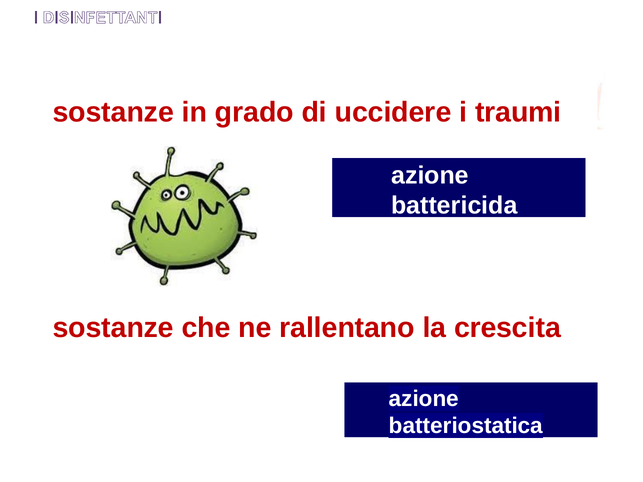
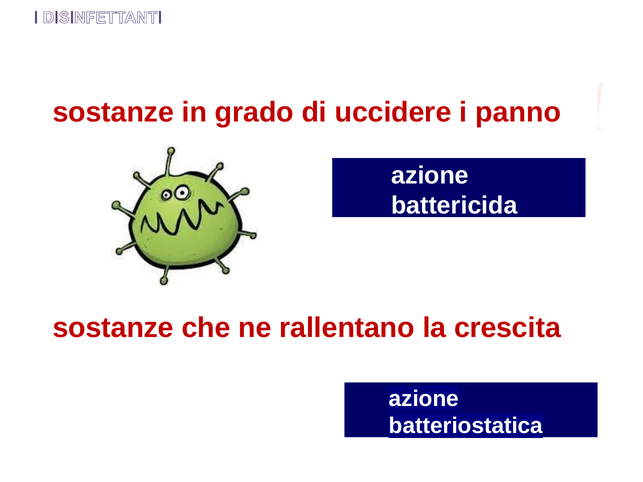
traumi: traumi -> panno
